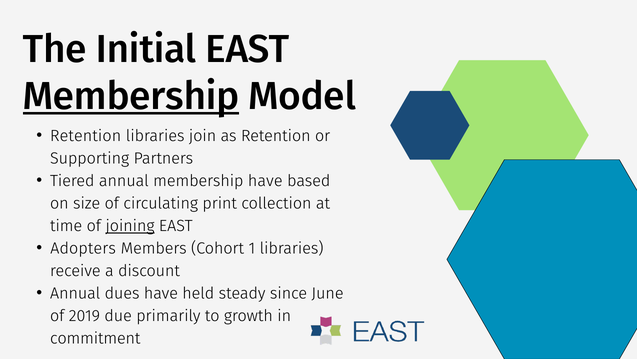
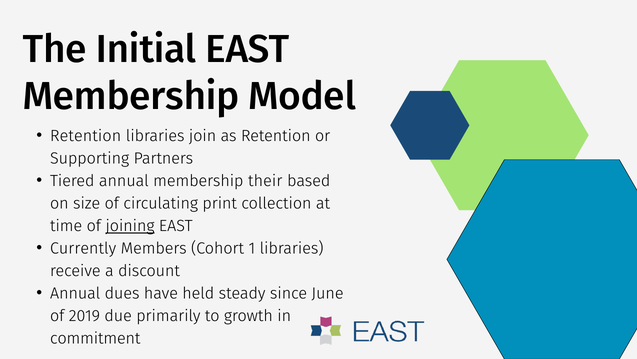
Membership at (131, 96) underline: present -> none
membership have: have -> their
Adopters: Adopters -> Currently
